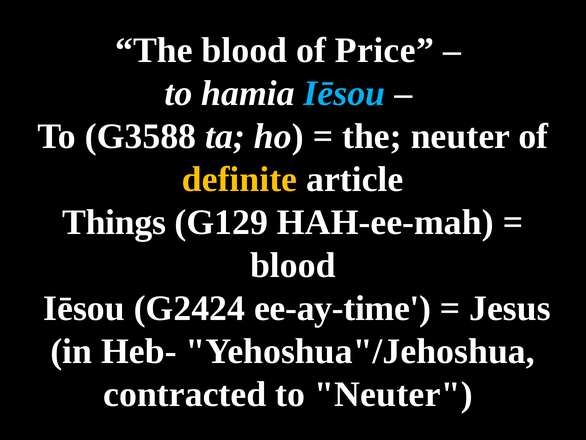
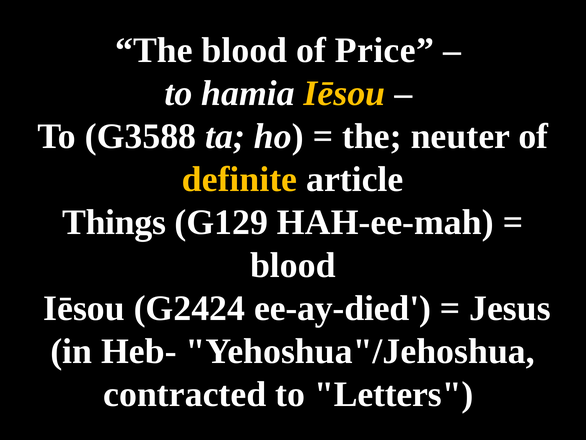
Iēsou at (344, 93) colour: light blue -> yellow
ee-ay-time: ee-ay-time -> ee-ay-died
to Neuter: Neuter -> Letters
